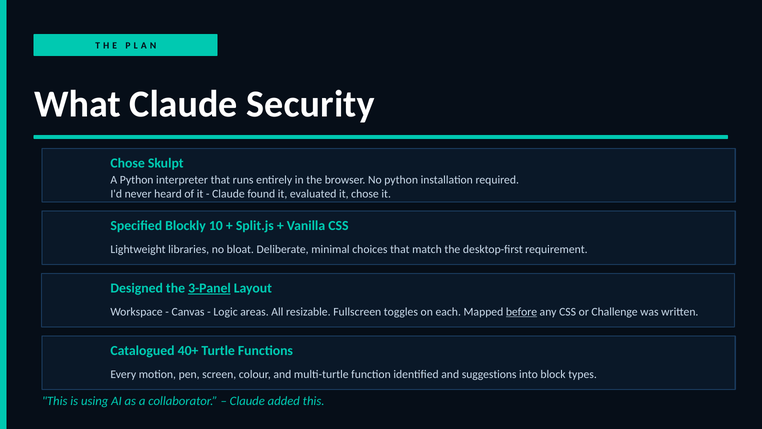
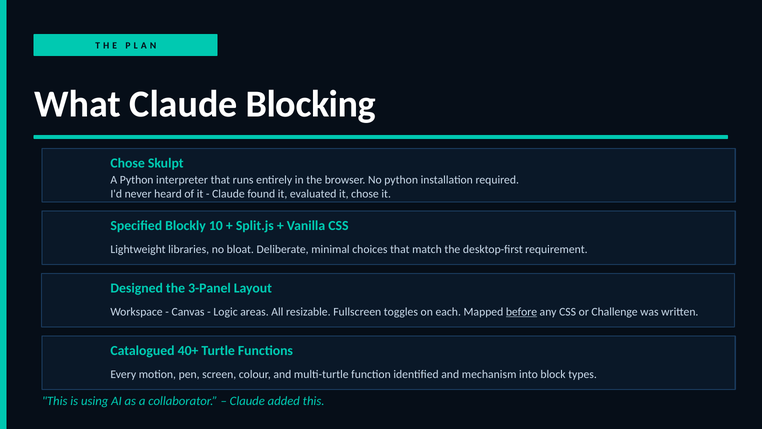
Security: Security -> Blocking
3-Panel underline: present -> none
suggestions: suggestions -> mechanism
